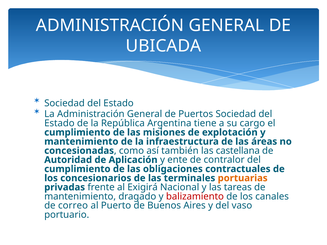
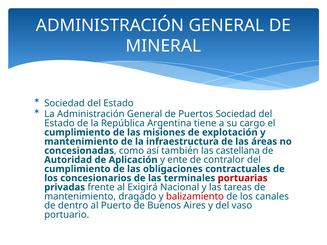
UBICADA: UBICADA -> MINERAL
portuarias colour: orange -> red
correo: correo -> dentro
